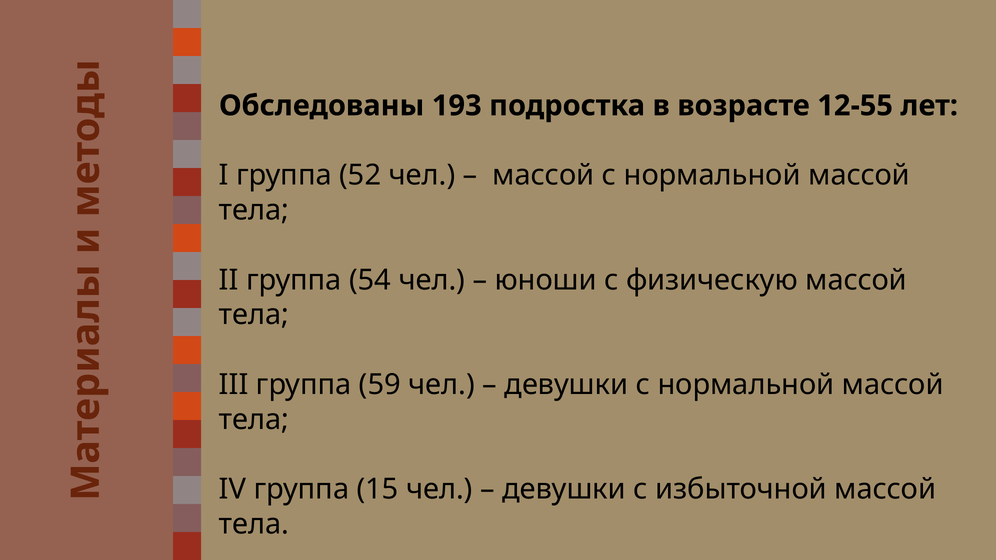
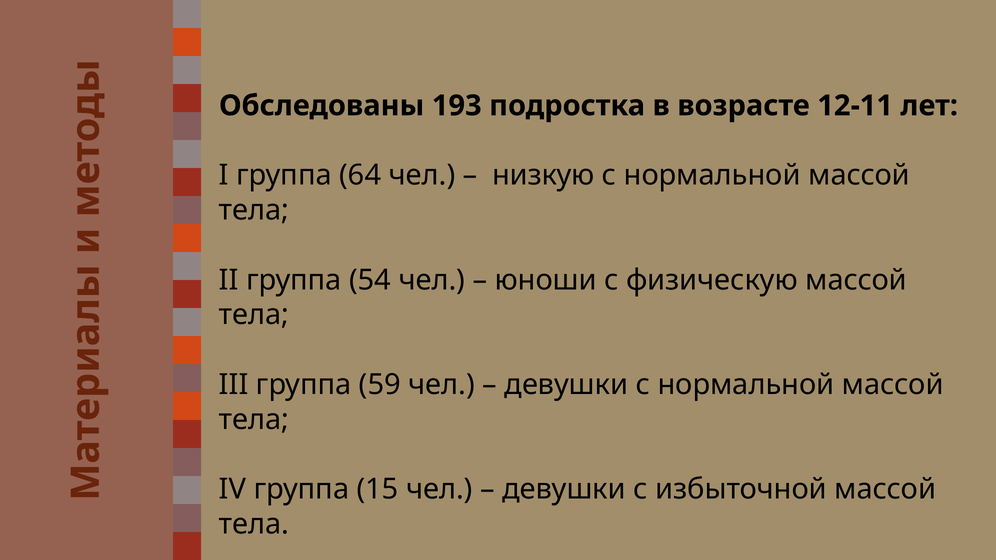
12-55: 12-55 -> 12-11
52: 52 -> 64
массой at (543, 175): массой -> низкую
